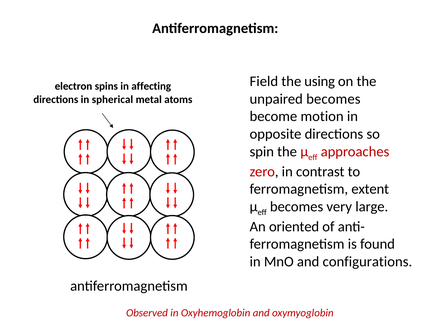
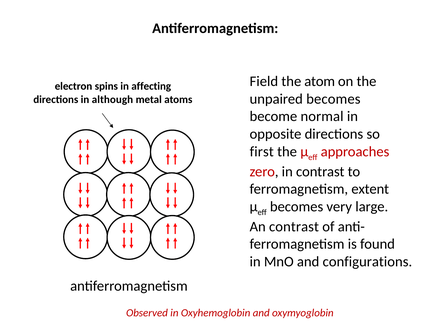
using: using -> atom
spherical: spherical -> although
motion: motion -> normal
spin: spin -> first
An oriented: oriented -> contrast
